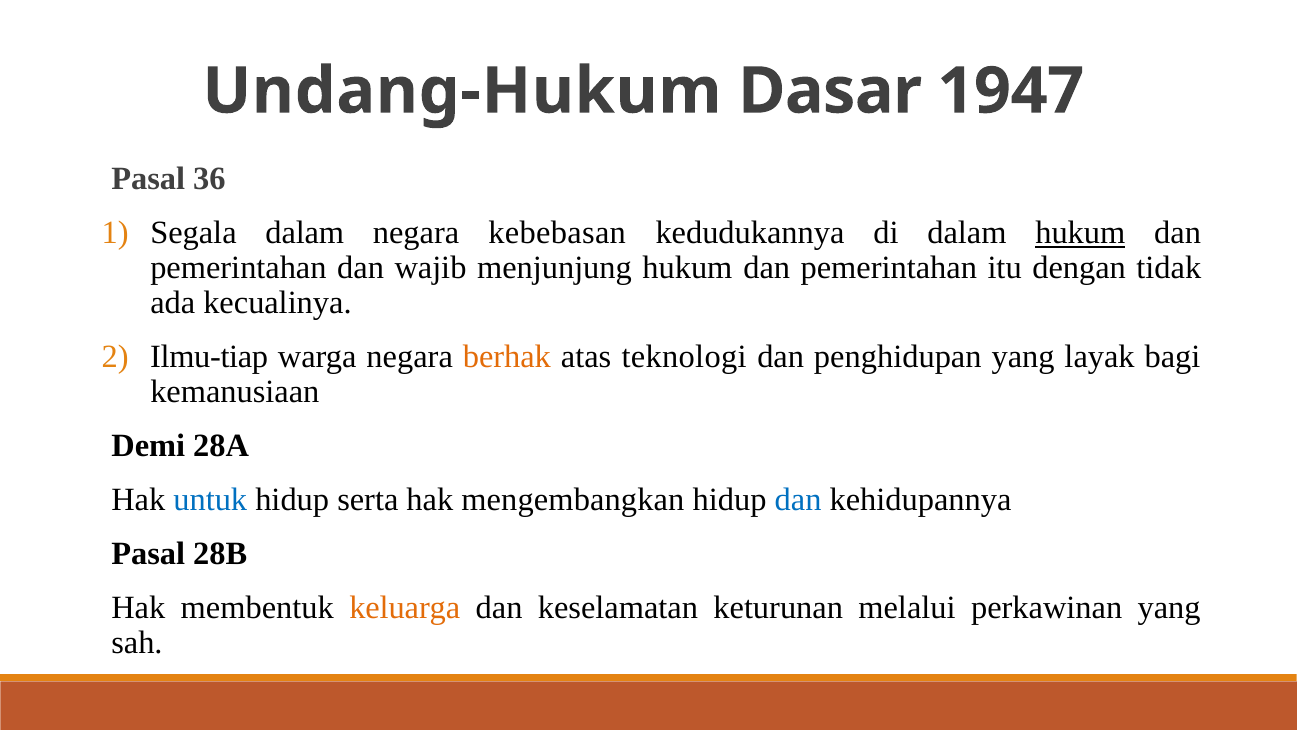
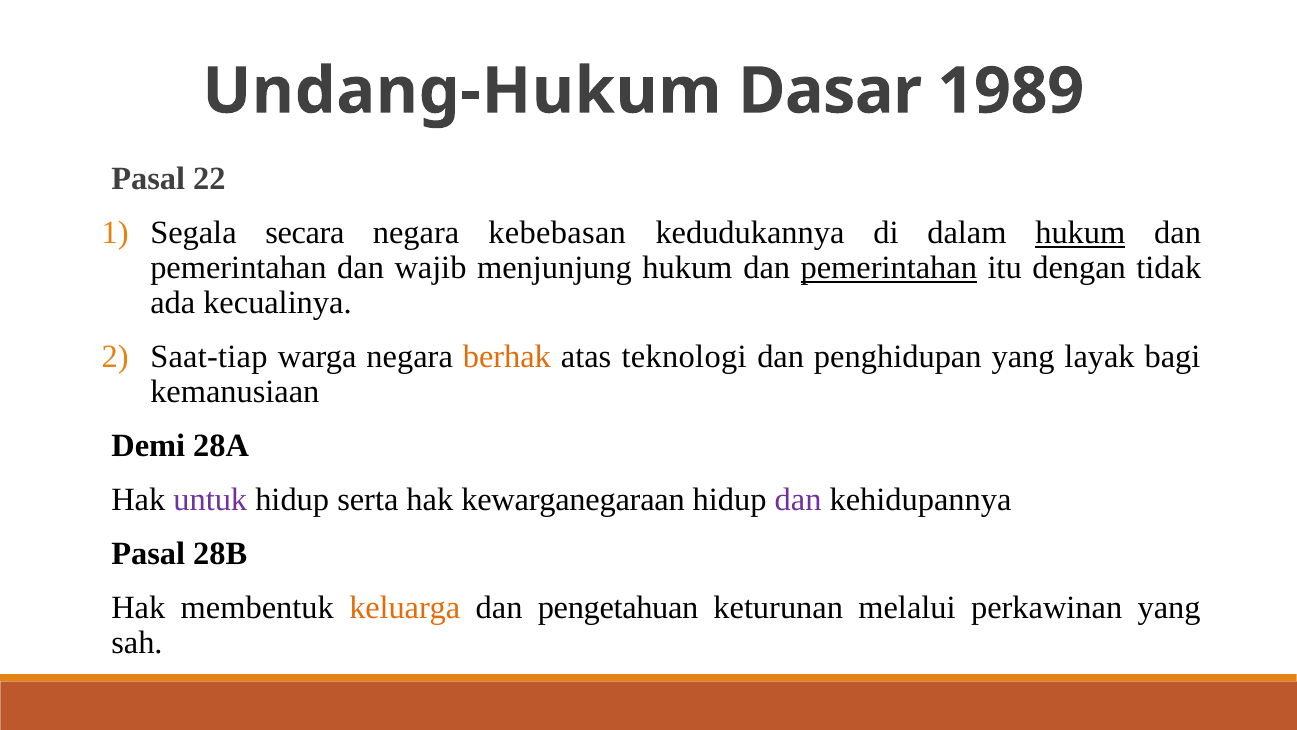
1947: 1947 -> 1989
36: 36 -> 22
Segala dalam: dalam -> secara
pemerintahan at (889, 268) underline: none -> present
Ilmu-tiap: Ilmu-tiap -> Saat-tiap
untuk colour: blue -> purple
mengembangkan: mengembangkan -> kewarganegaraan
dan at (798, 500) colour: blue -> purple
keselamatan: keselamatan -> pengetahuan
